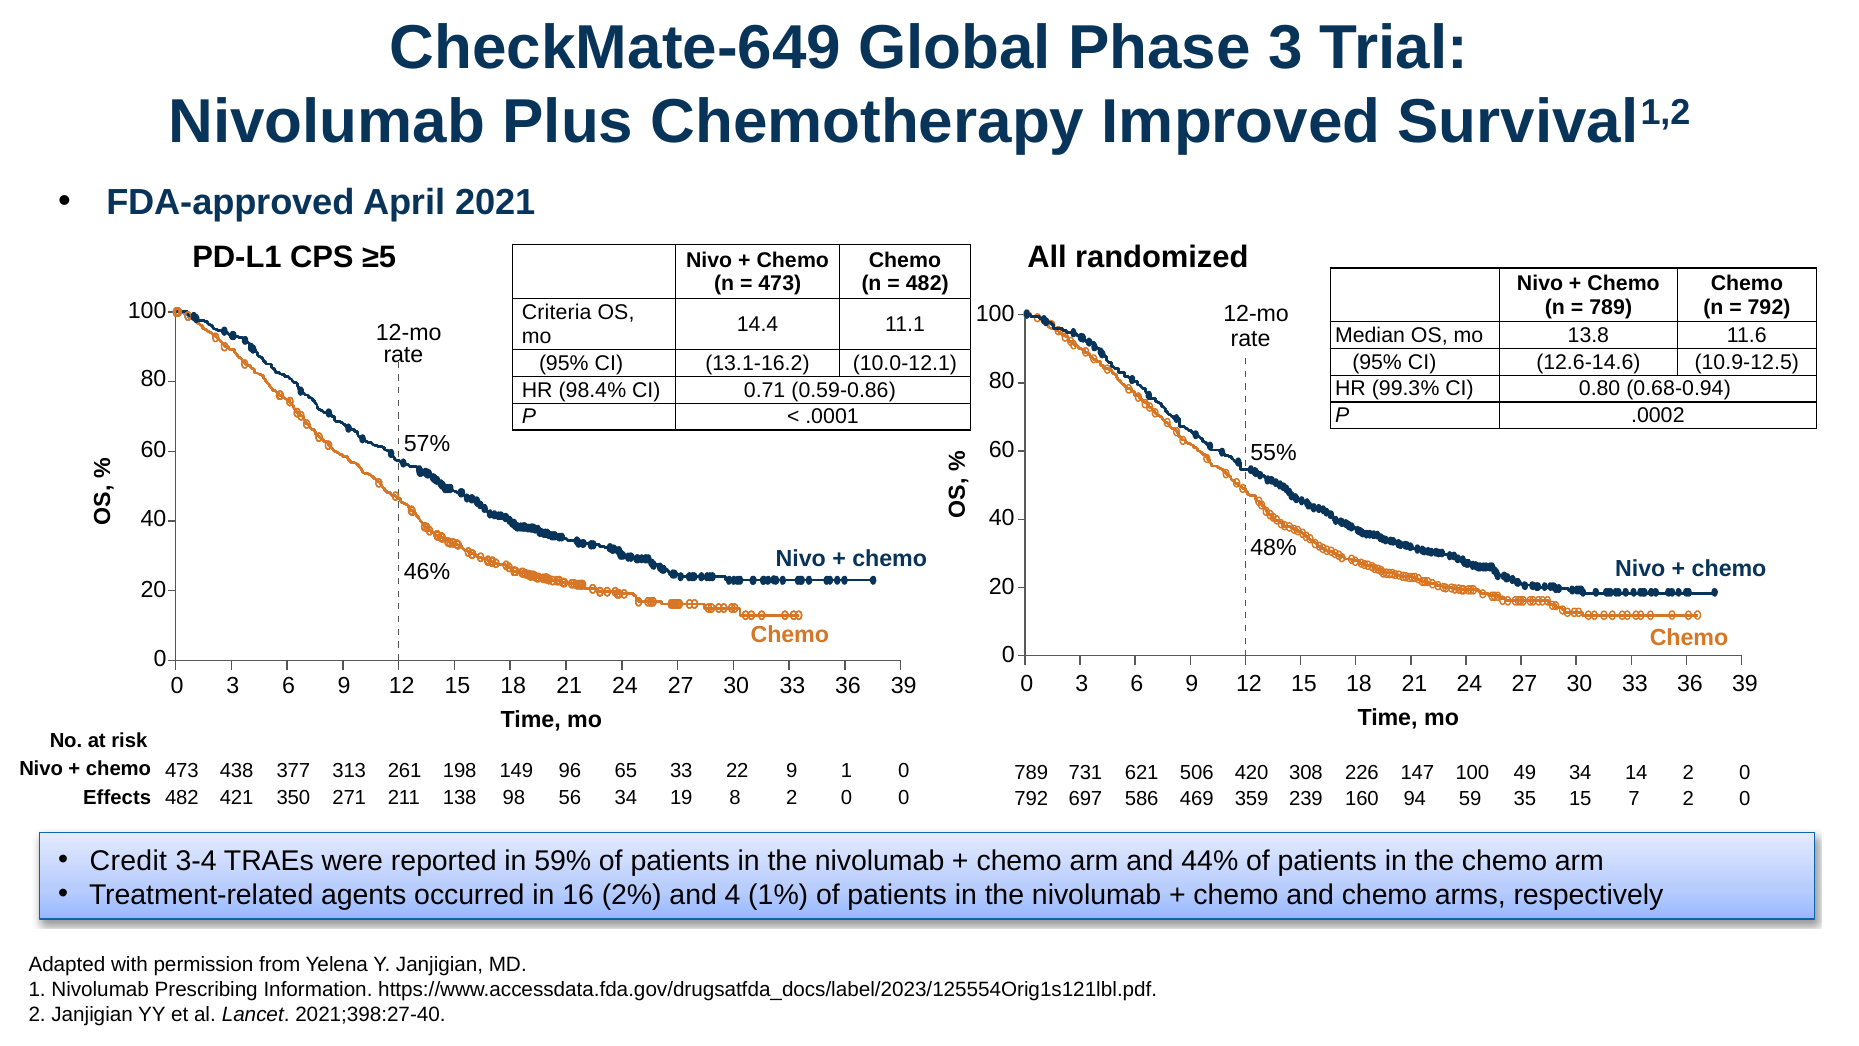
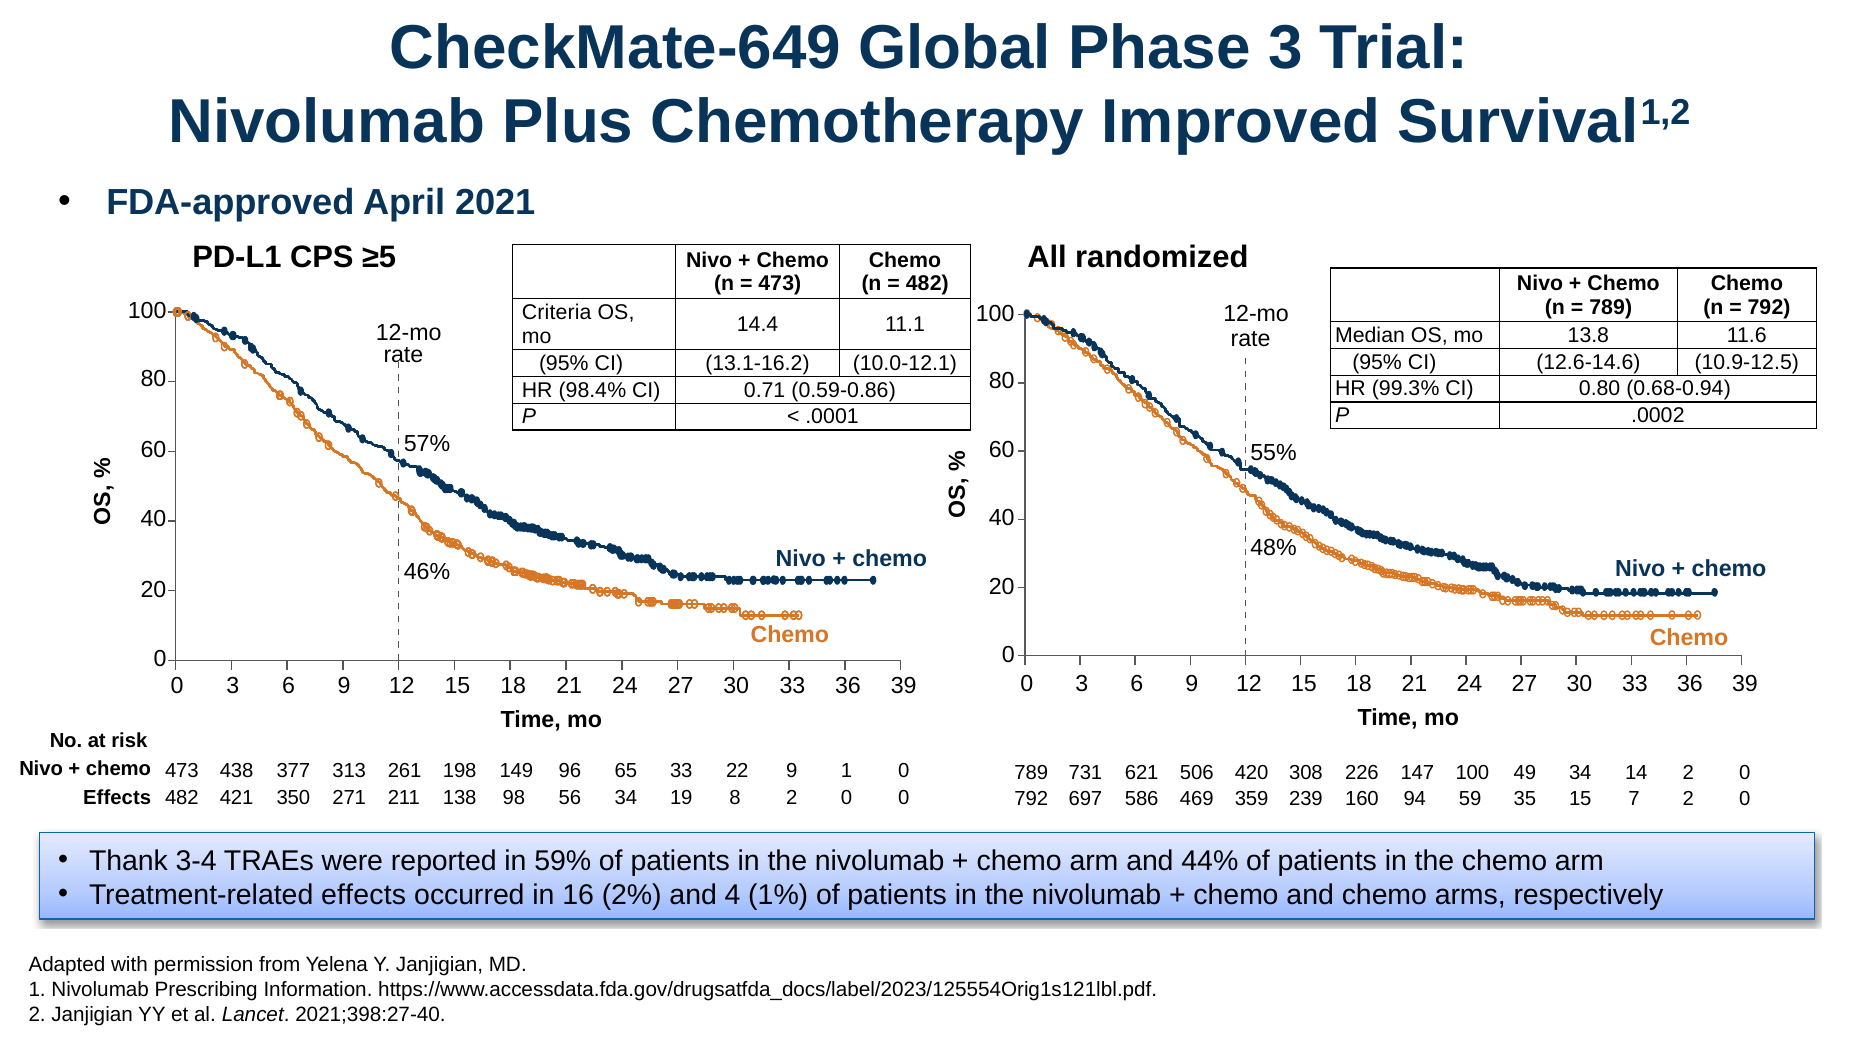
Credit: Credit -> Thank
Treatment-related agents: agents -> effects
